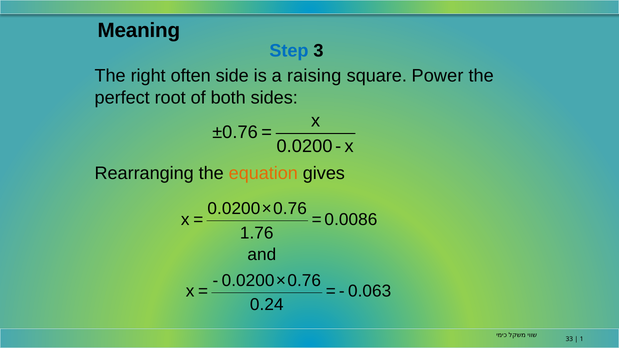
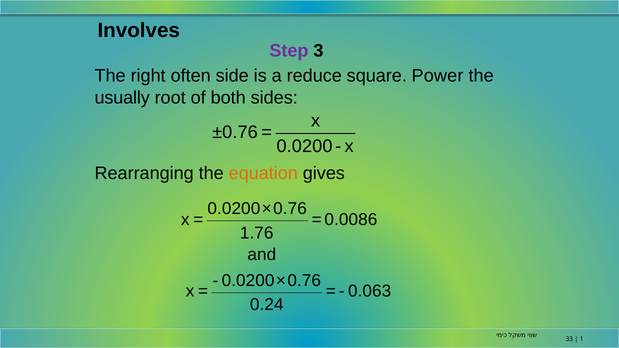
Meaning: Meaning -> Involves
Step colour: blue -> purple
raising: raising -> reduce
perfect: perfect -> usually
